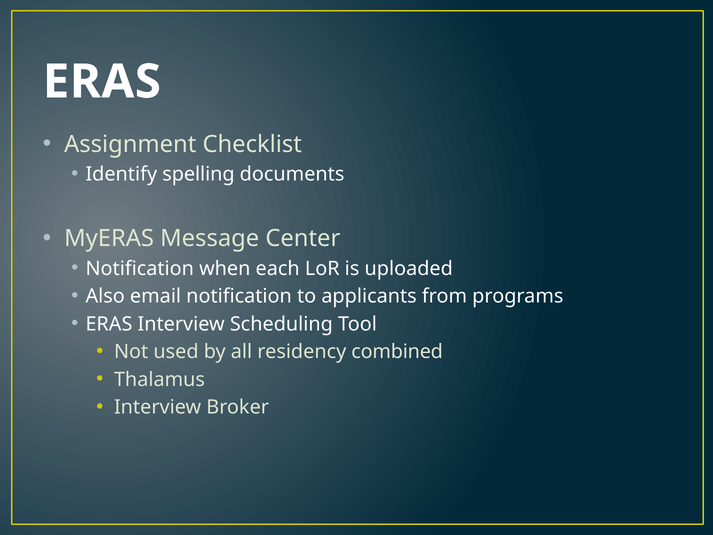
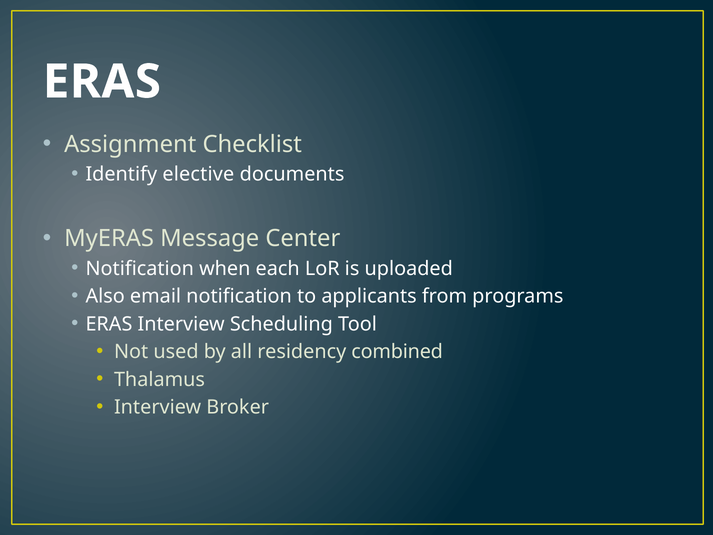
spelling: spelling -> elective
